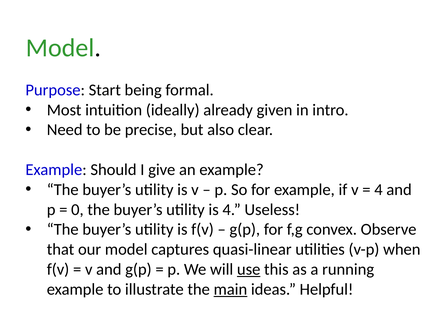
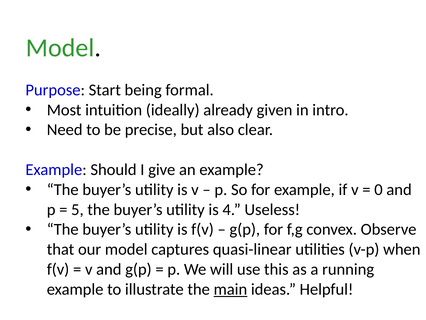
4 at (378, 189): 4 -> 0
0: 0 -> 5
use underline: present -> none
